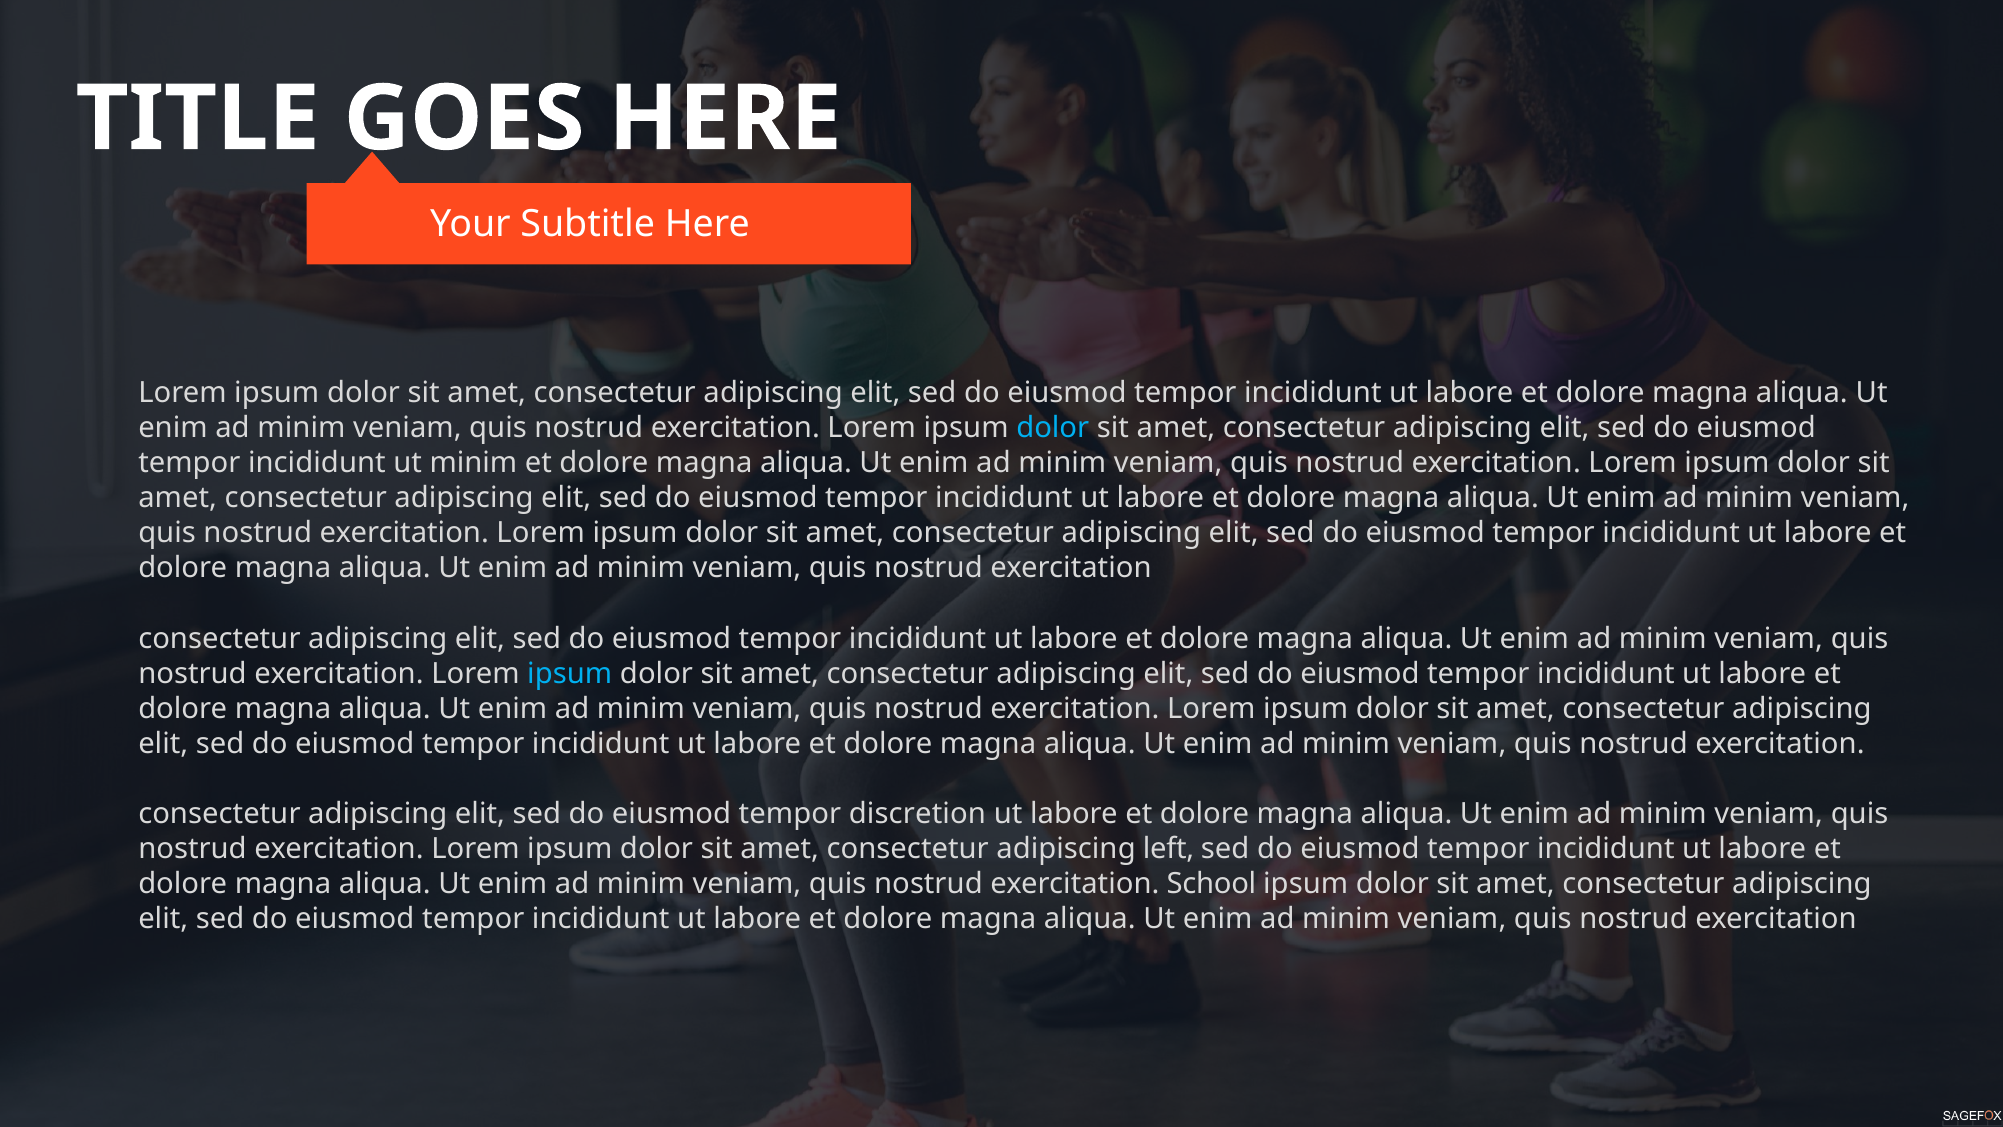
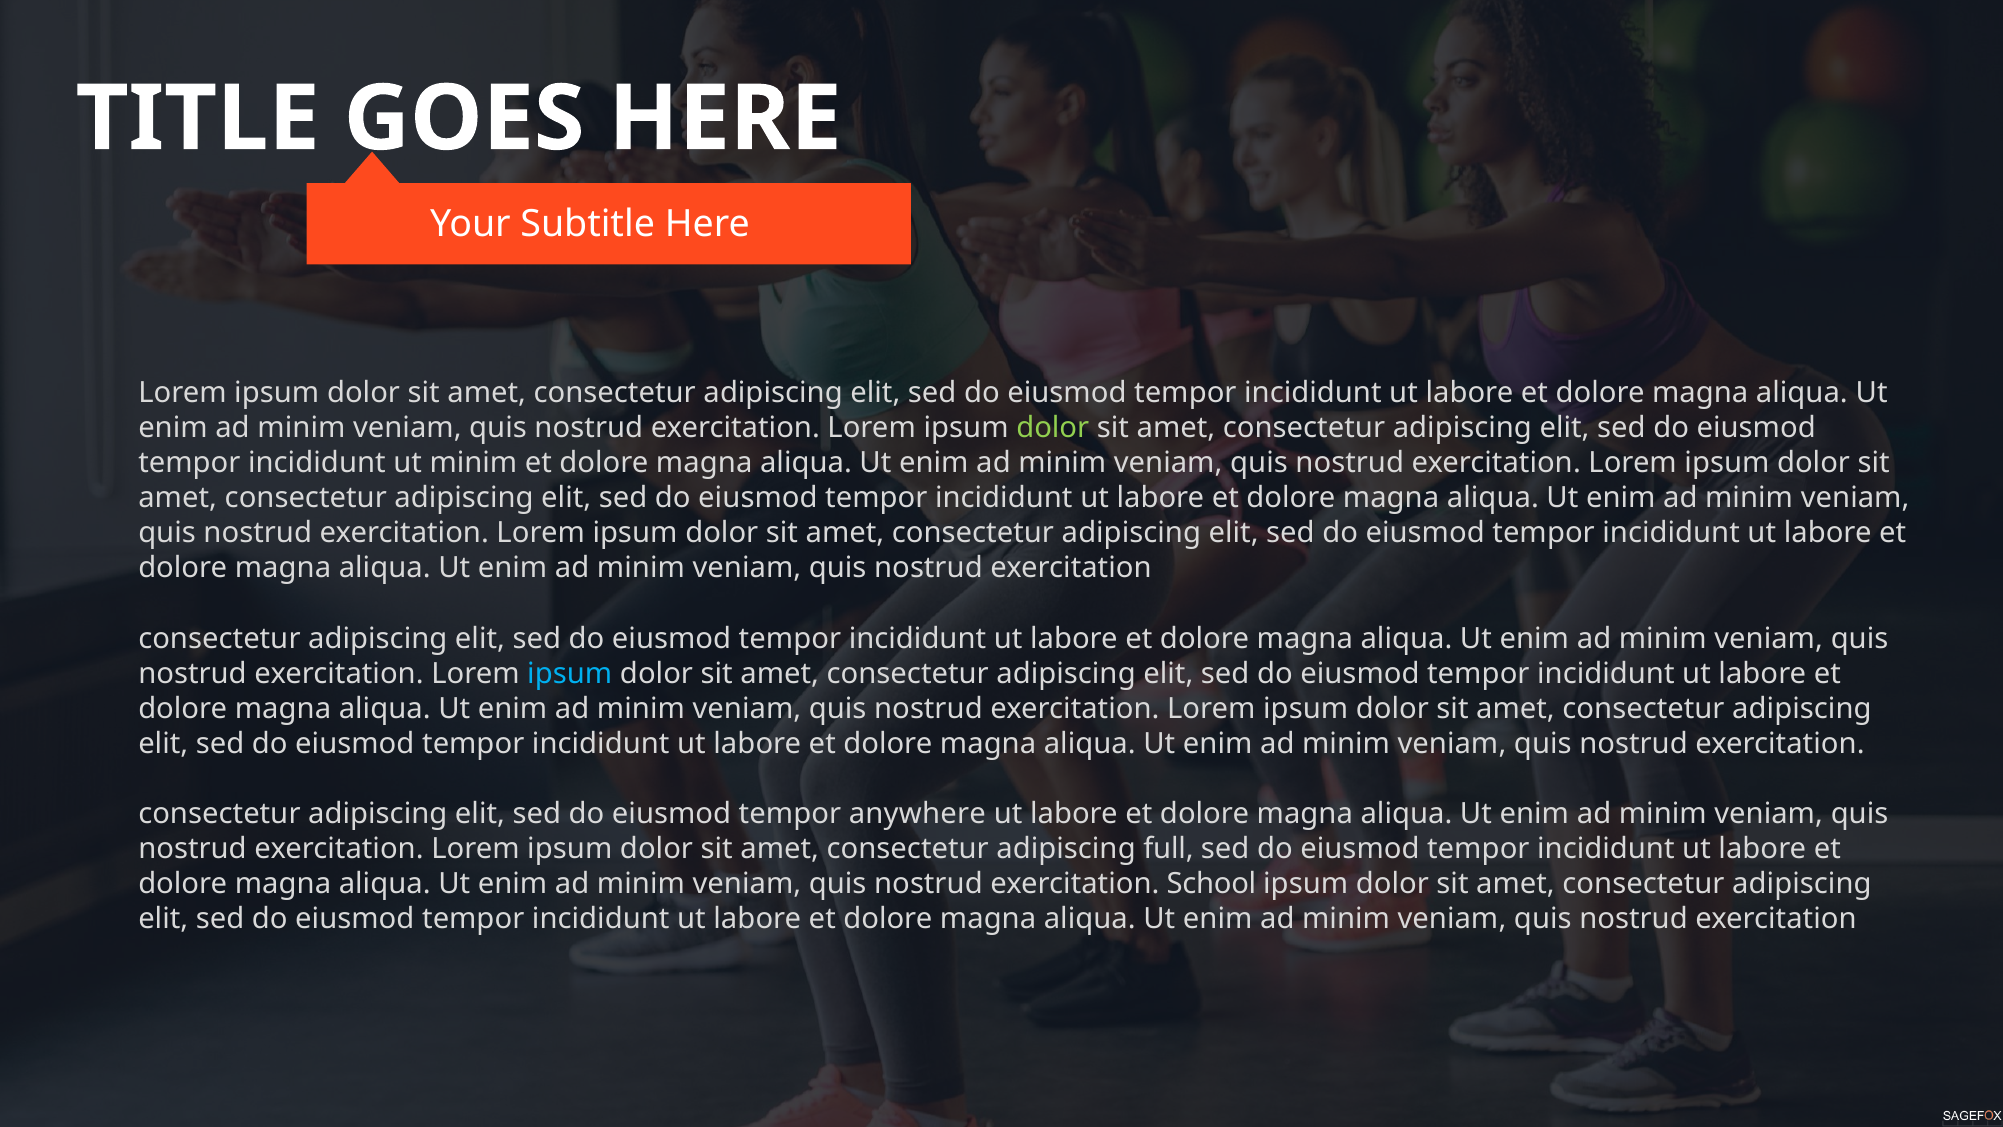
dolor at (1053, 428) colour: light blue -> light green
discretion: discretion -> anywhere
left: left -> full
